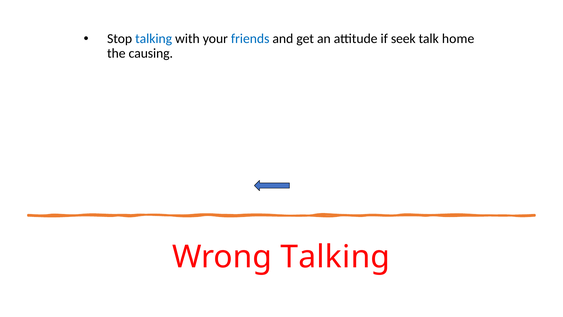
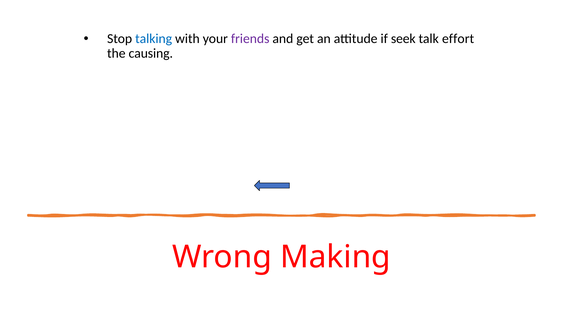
friends colour: blue -> purple
home: home -> effort
Wrong Talking: Talking -> Making
